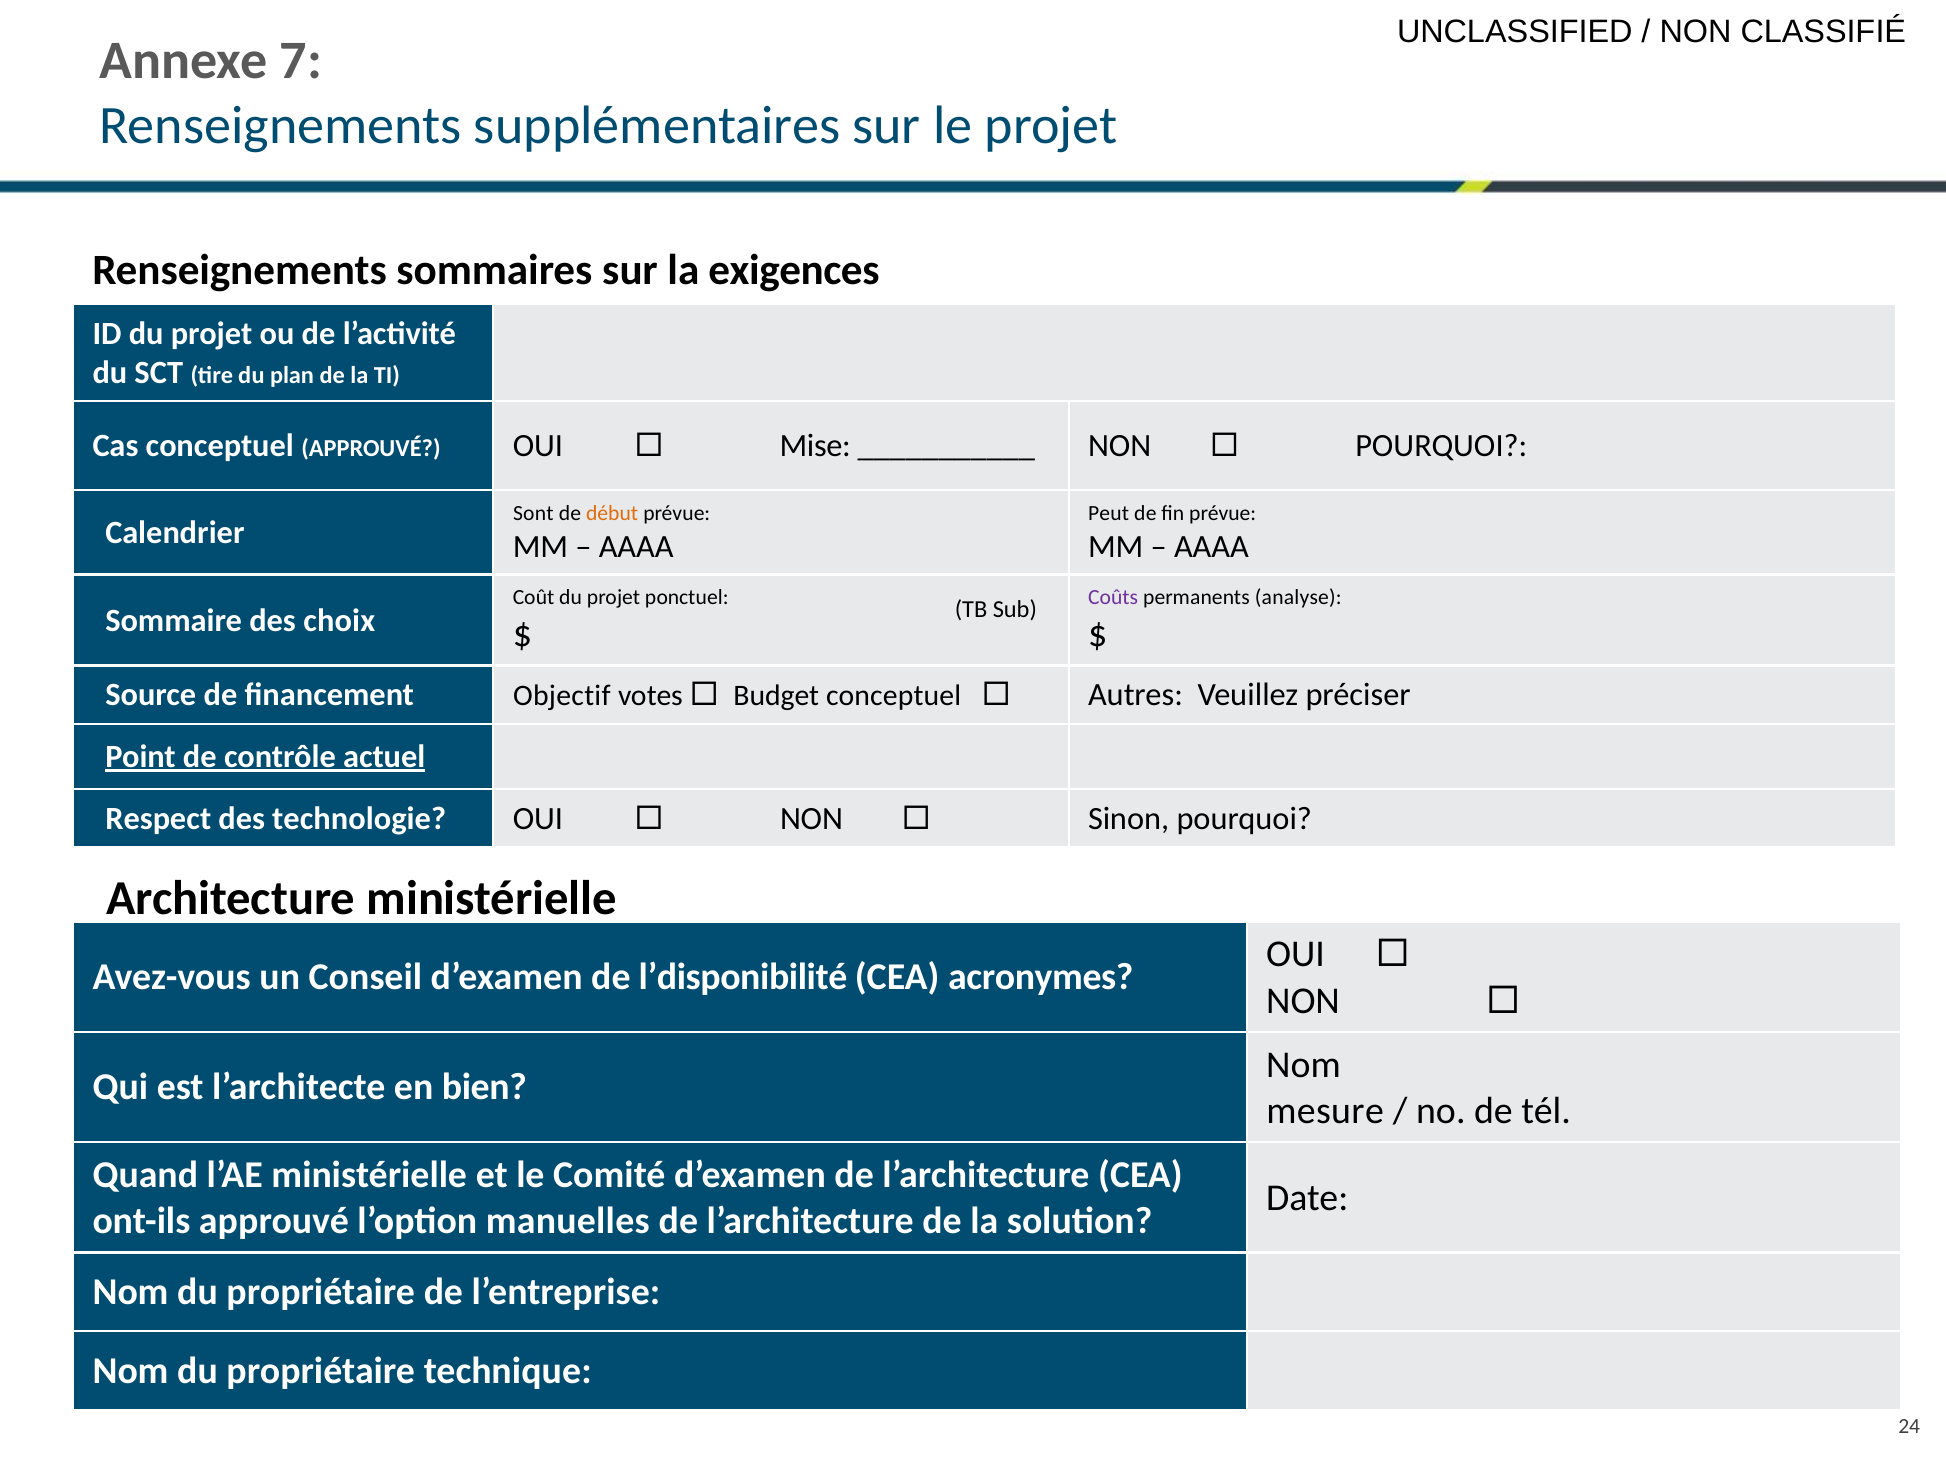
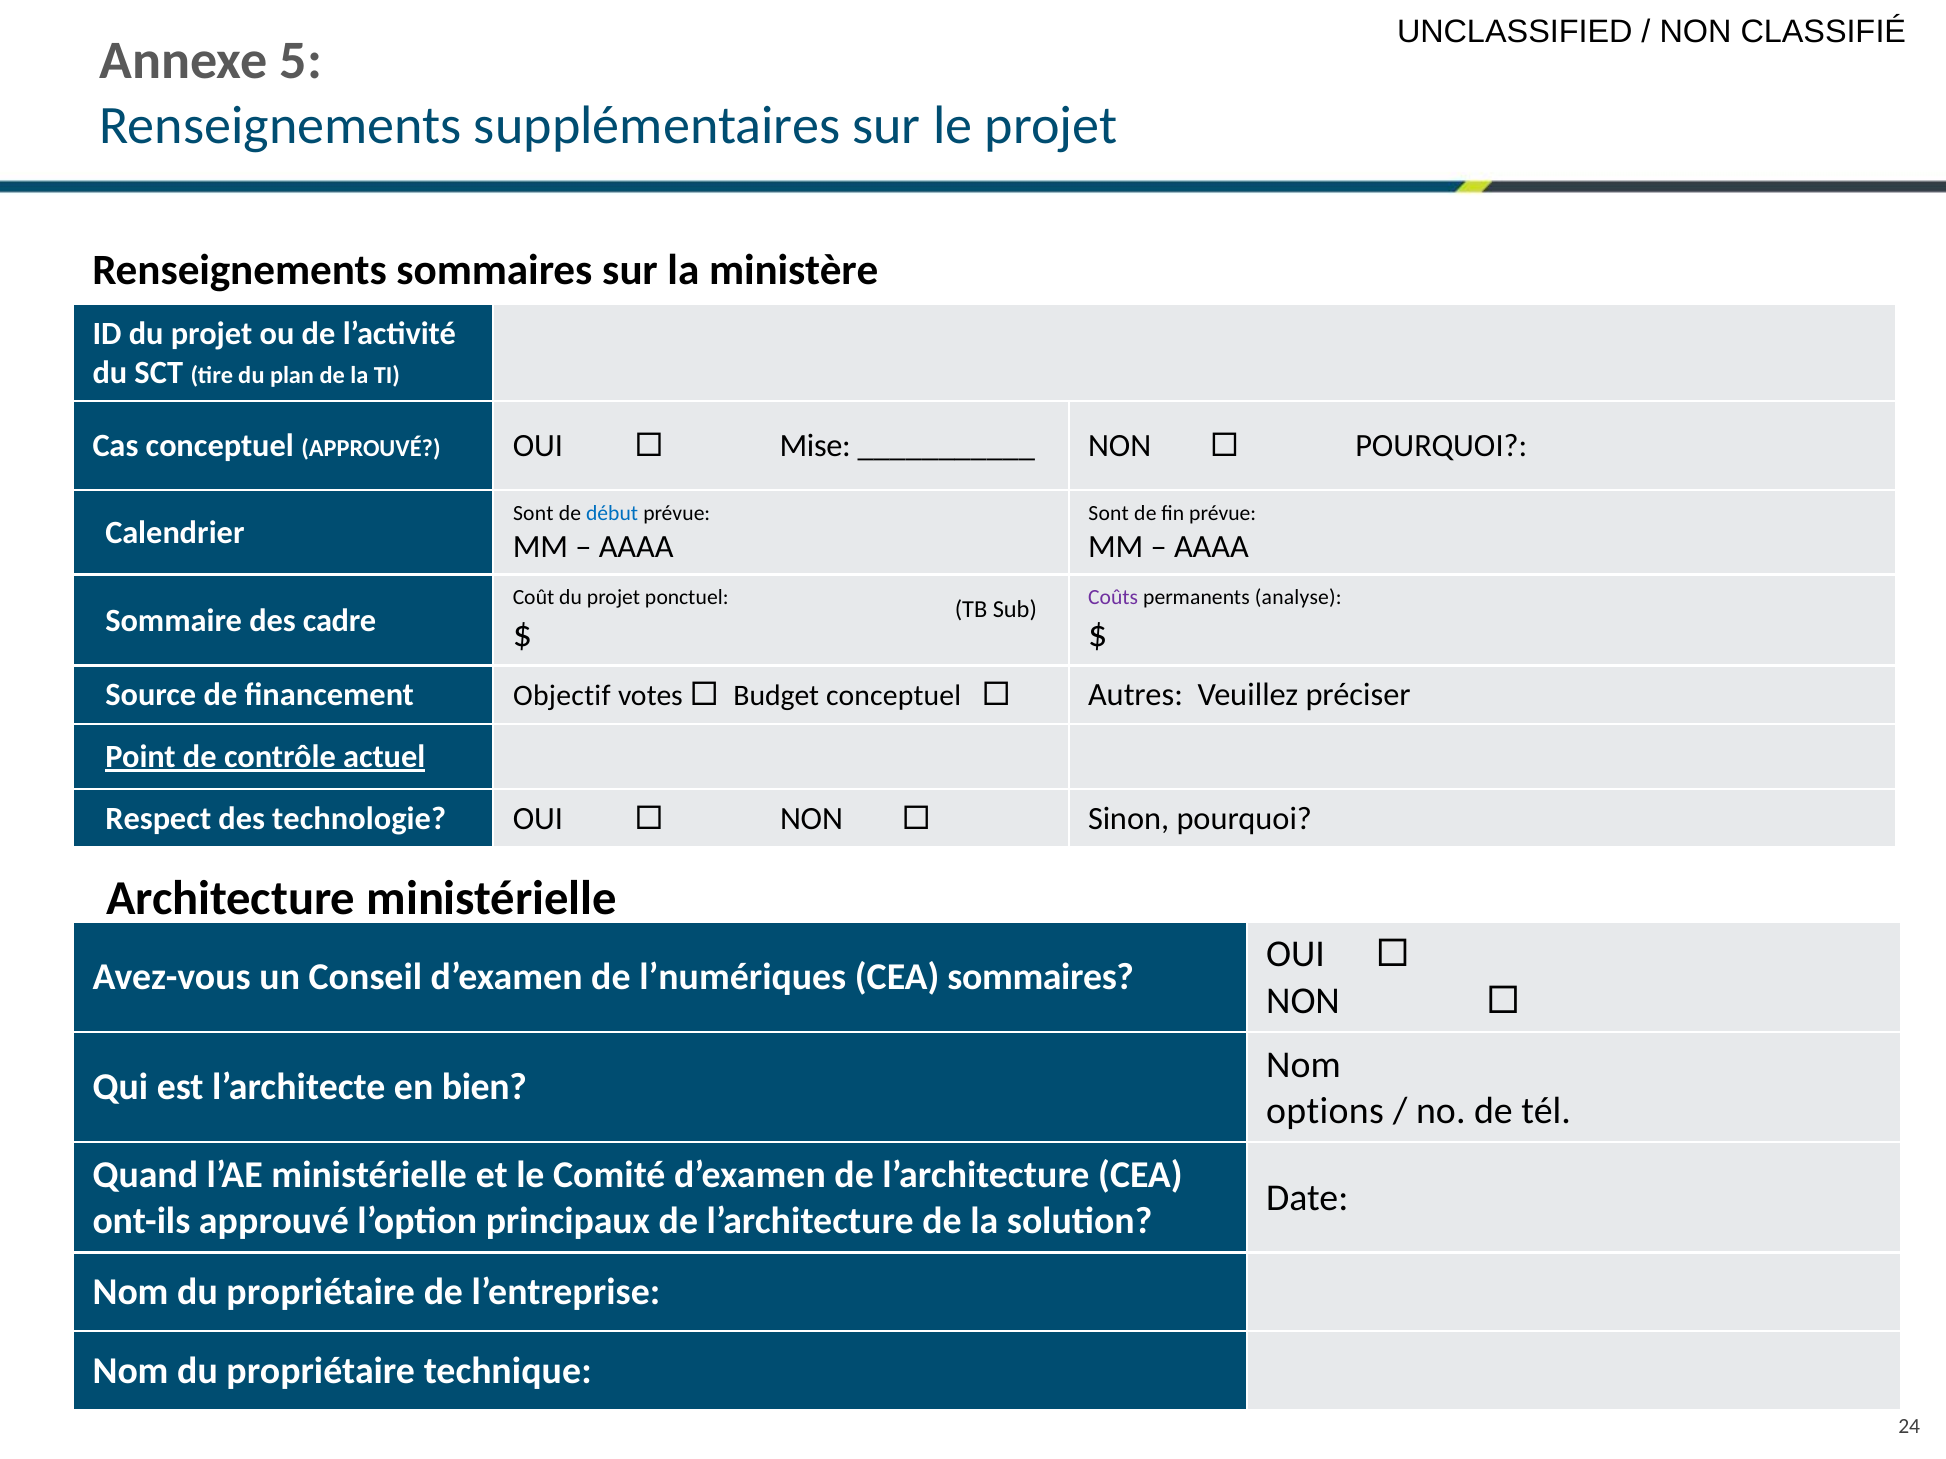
7: 7 -> 5
exigences: exigences -> ministère
début colour: orange -> blue
Peut at (1109, 514): Peut -> Sont
choix: choix -> cadre
l’disponibilité: l’disponibilité -> l’numériques
CEA acronymes: acronymes -> sommaires
mesure: mesure -> options
manuelles: manuelles -> principaux
